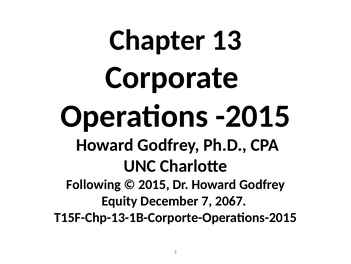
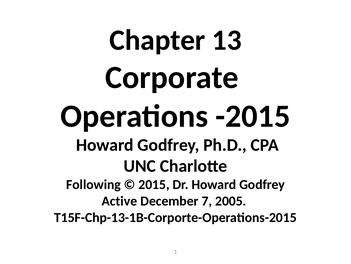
Equity: Equity -> Active
2067: 2067 -> 2005
